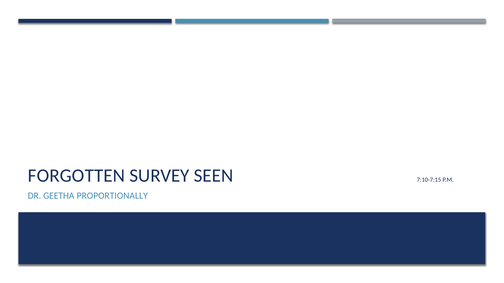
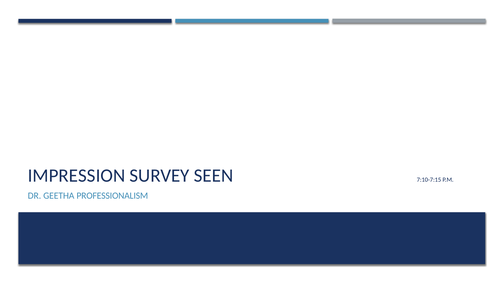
FORGOTTEN: FORGOTTEN -> IMPRESSION
PROPORTIONALLY: PROPORTIONALLY -> PROFESSIONALISM
